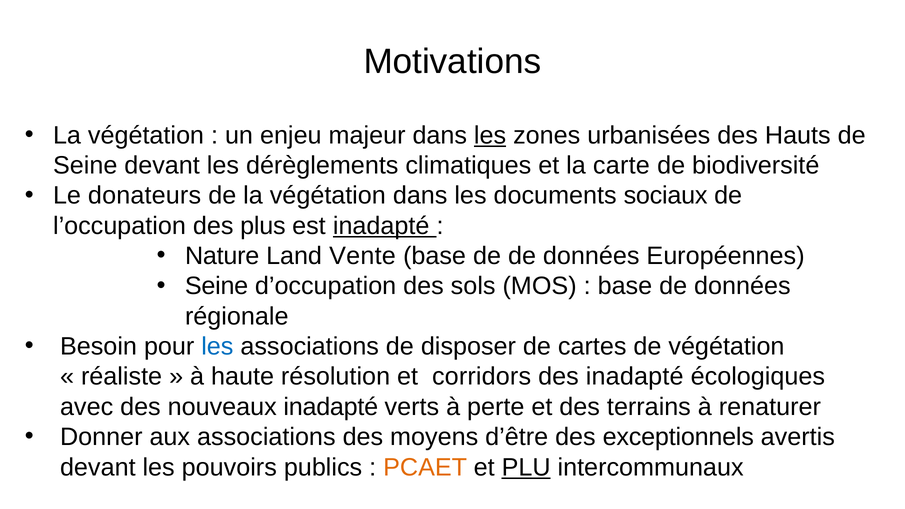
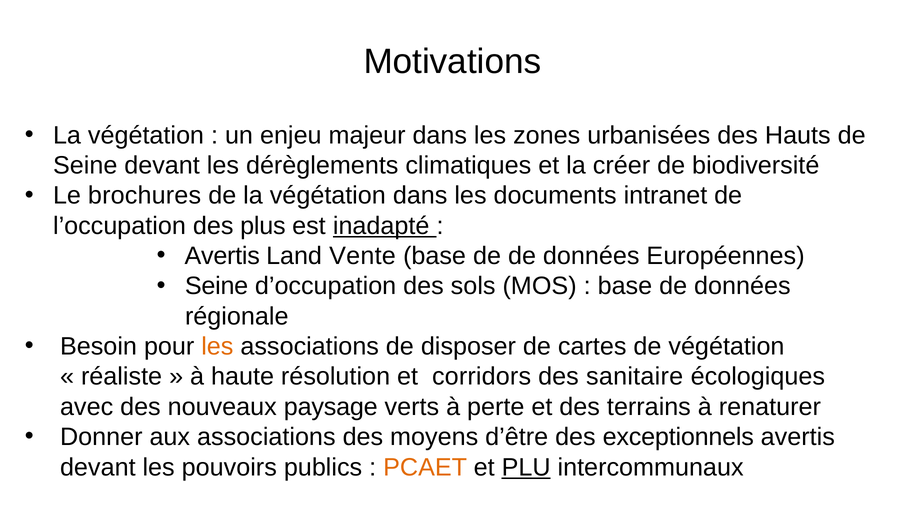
les at (490, 135) underline: present -> none
carte: carte -> créer
donateurs: donateurs -> brochures
sociaux: sociaux -> intranet
Nature at (222, 256): Nature -> Avertis
les at (217, 347) colour: blue -> orange
des inadapté: inadapté -> sanitaire
nouveaux inadapté: inadapté -> paysage
